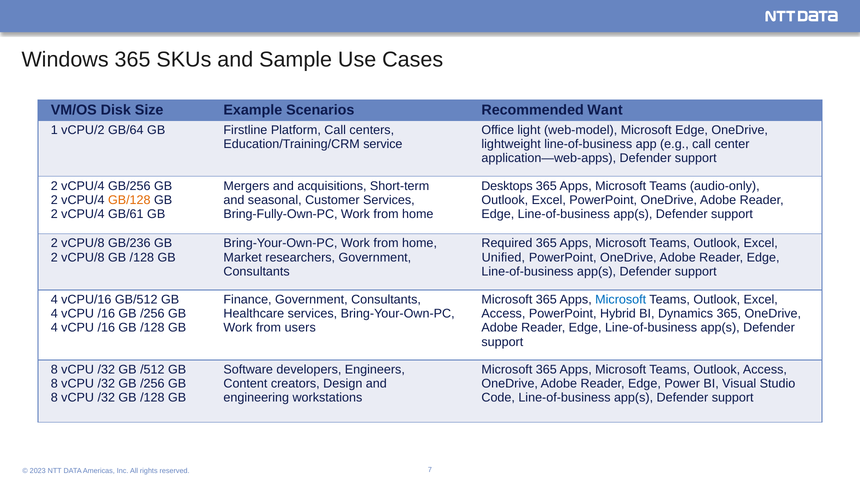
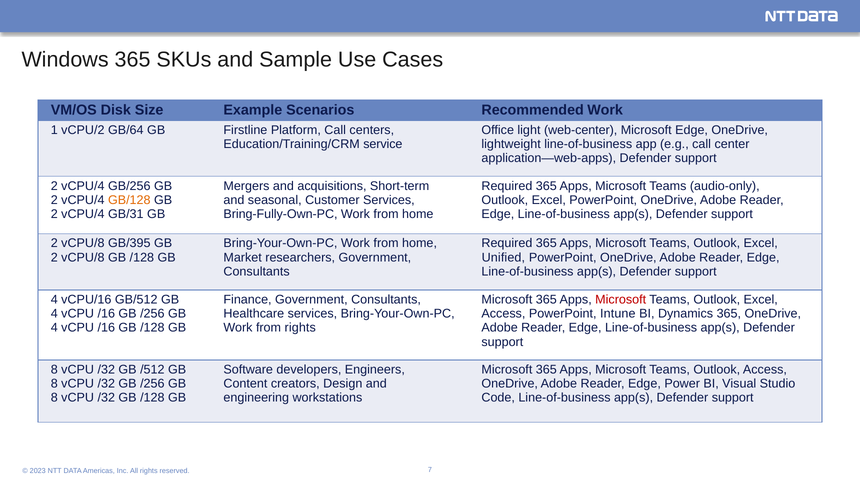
Recommended Want: Want -> Work
web-model: web-model -> web-center
Desktops at (507, 186): Desktops -> Required
GB/61: GB/61 -> GB/31
GB/236: GB/236 -> GB/395
Microsoft at (621, 299) colour: blue -> red
Hybrid: Hybrid -> Intune
from users: users -> rights
